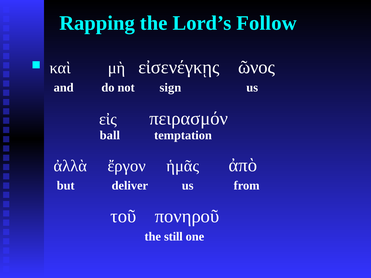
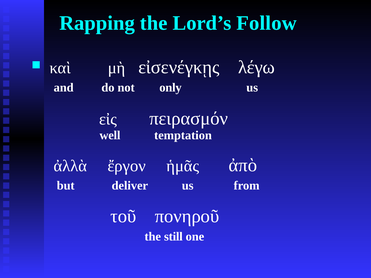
ῶνος: ῶνος -> λέγω
sign: sign -> only
ball: ball -> well
